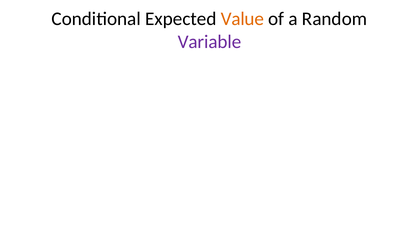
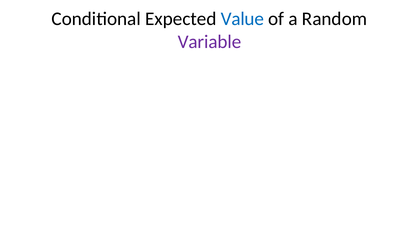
Value colour: orange -> blue
